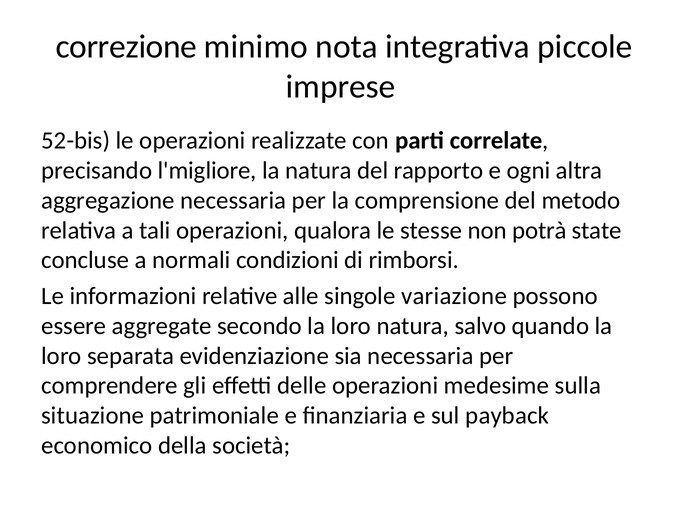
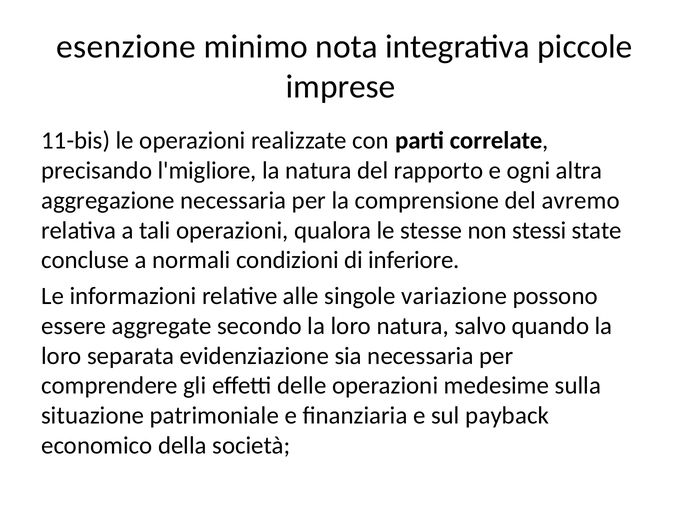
correzione: correzione -> esenzione
52-bis: 52-bis -> 11-bis
metodo: metodo -> avremo
potrà: potrà -> stessi
rimborsi: rimborsi -> inferiore
